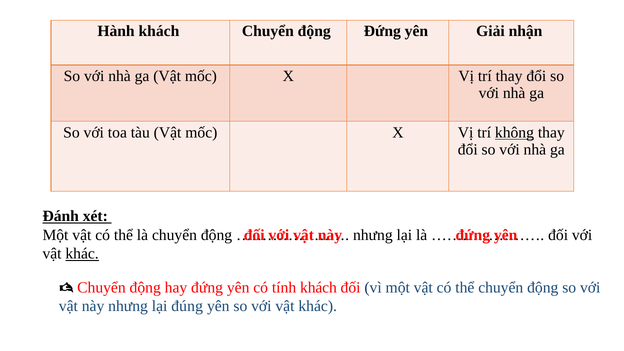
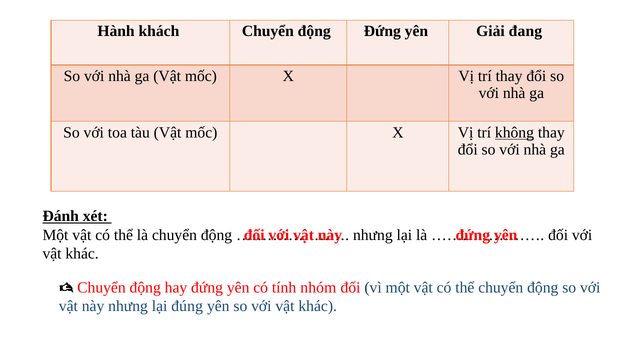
nhận: nhận -> đang
khác at (82, 254) underline: present -> none
tính khách: khách -> nhóm
